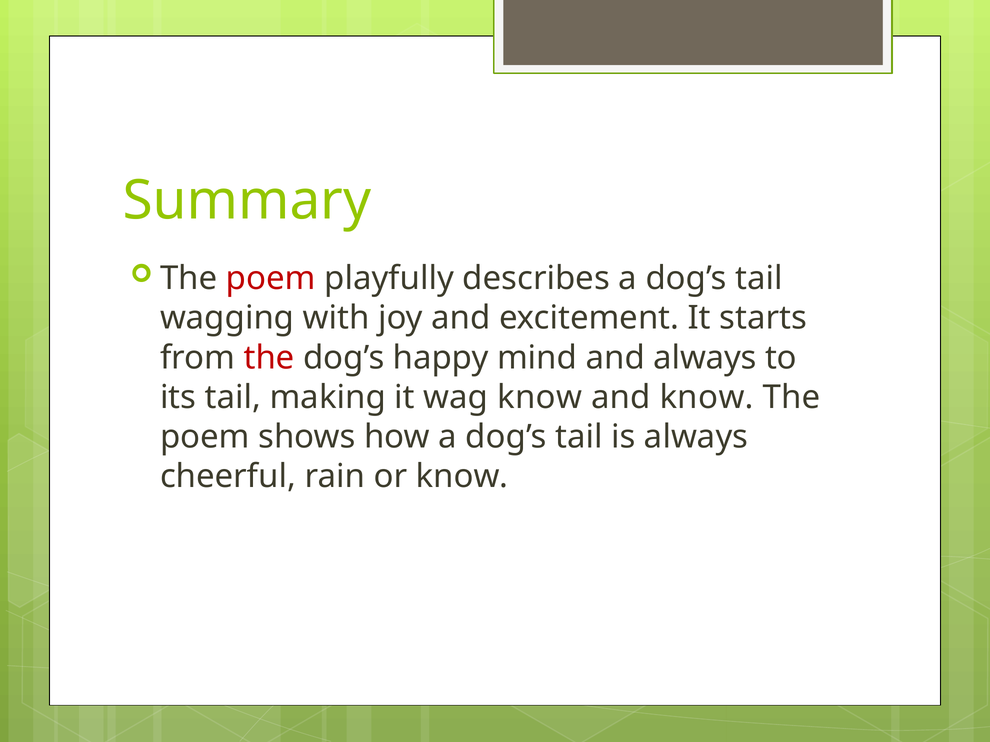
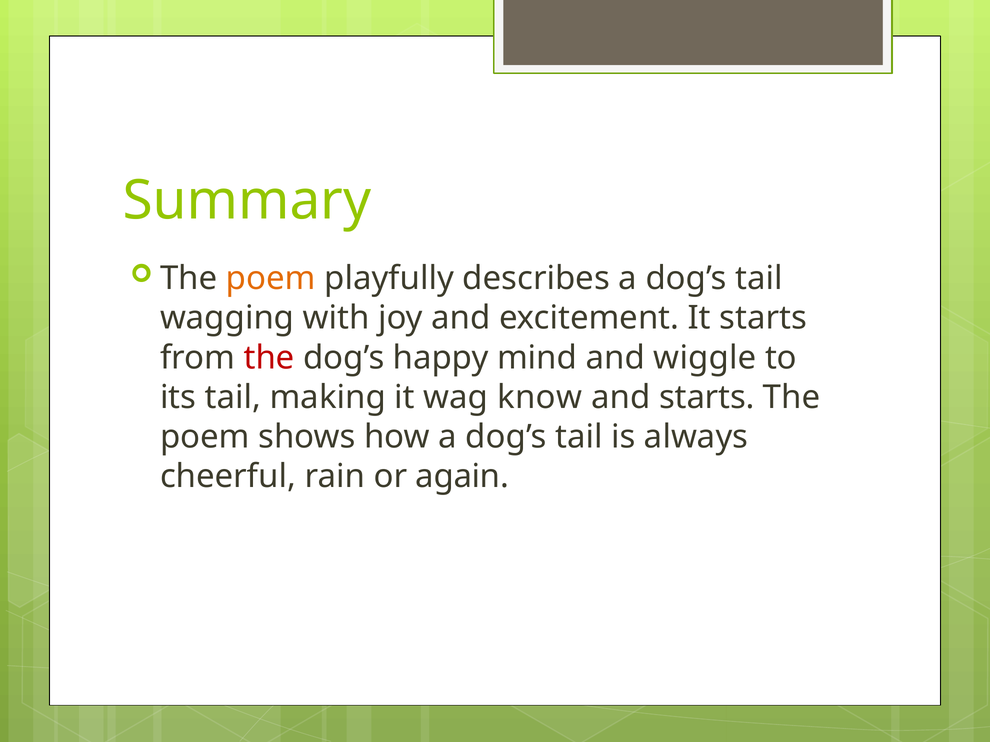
poem at (271, 279) colour: red -> orange
and always: always -> wiggle
and know: know -> starts
or know: know -> again
